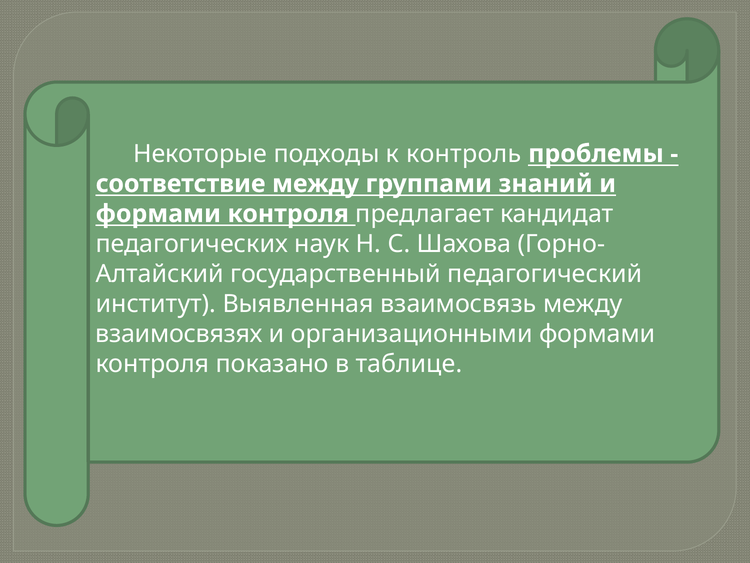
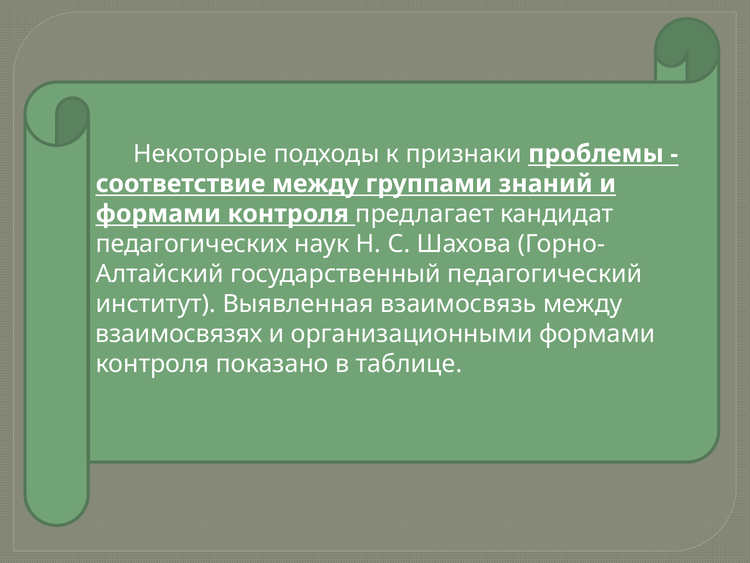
контроль: контроль -> признаки
